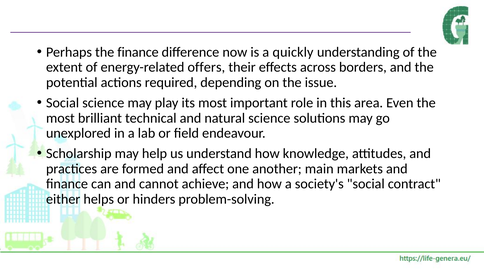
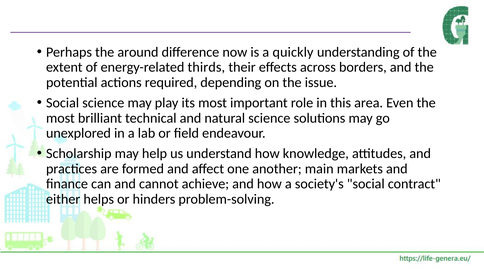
the finance: finance -> around
offers: offers -> thirds
